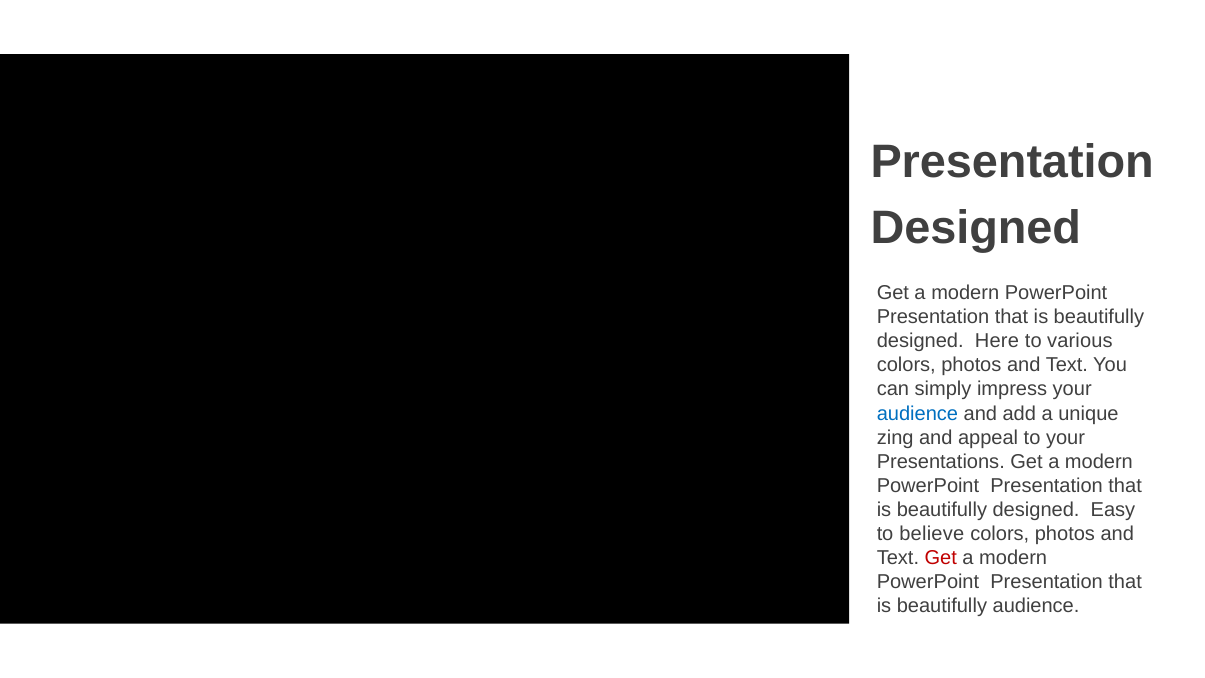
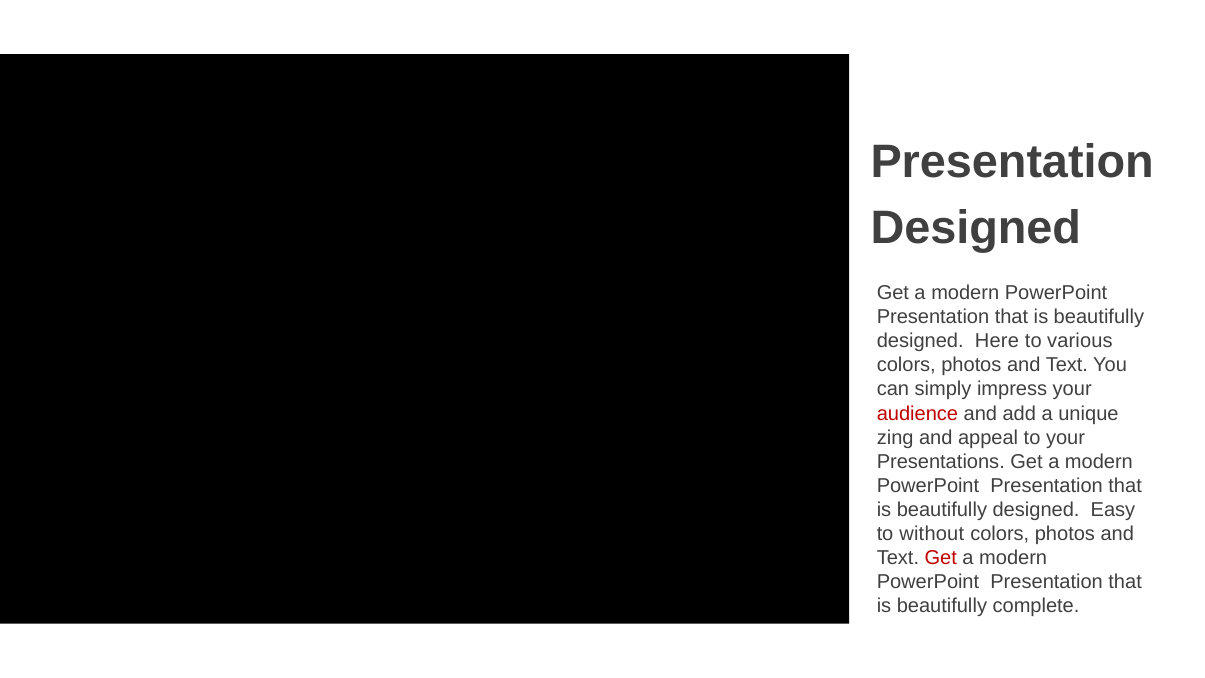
audience at (917, 413) colour: blue -> red
believe: believe -> without
beautifully audience: audience -> complete
